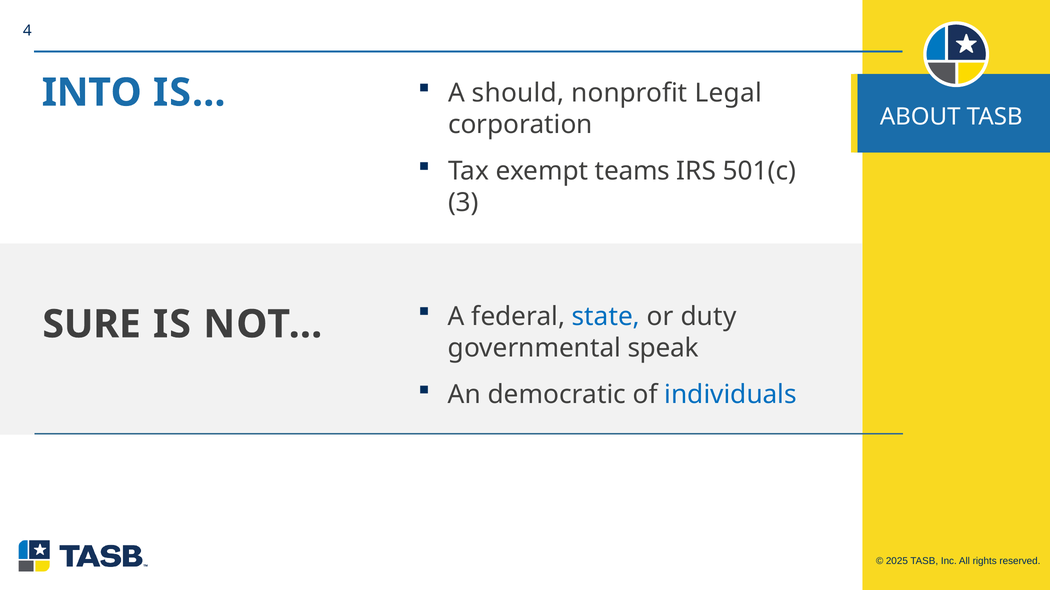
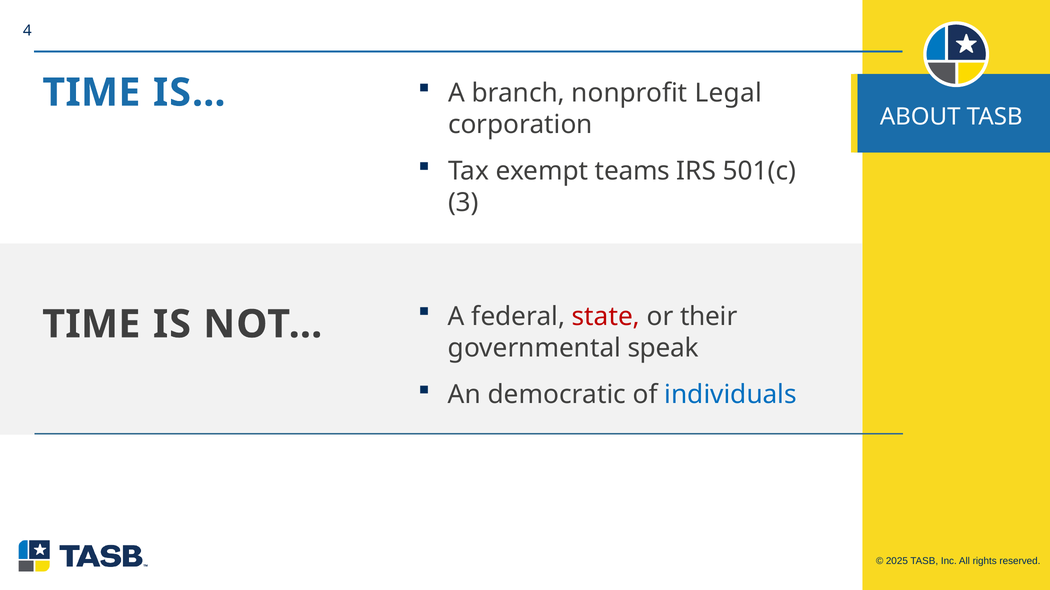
INTO at (92, 93): INTO -> TIME
should: should -> branch
state colour: blue -> red
duty: duty -> their
SURE at (92, 325): SURE -> TIME
